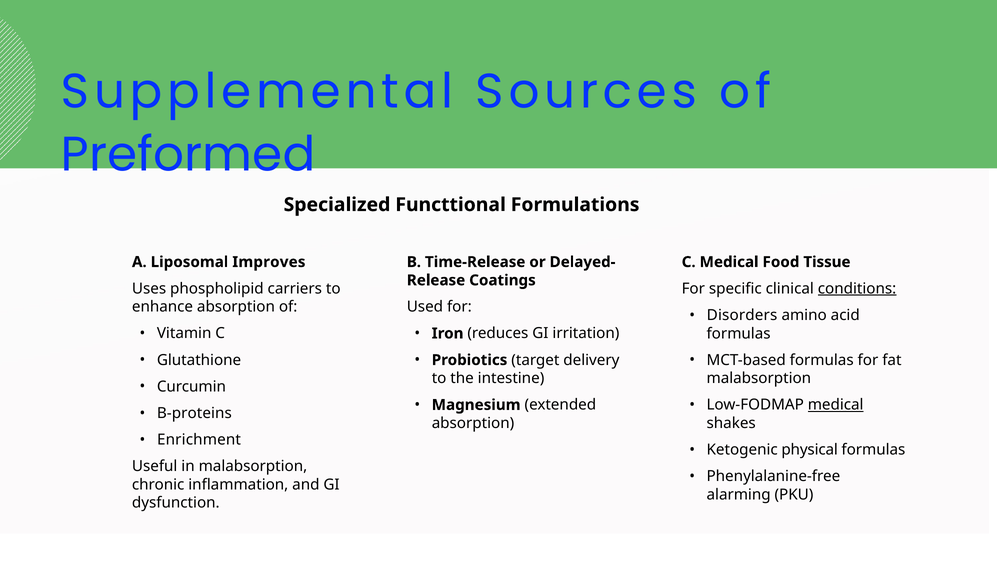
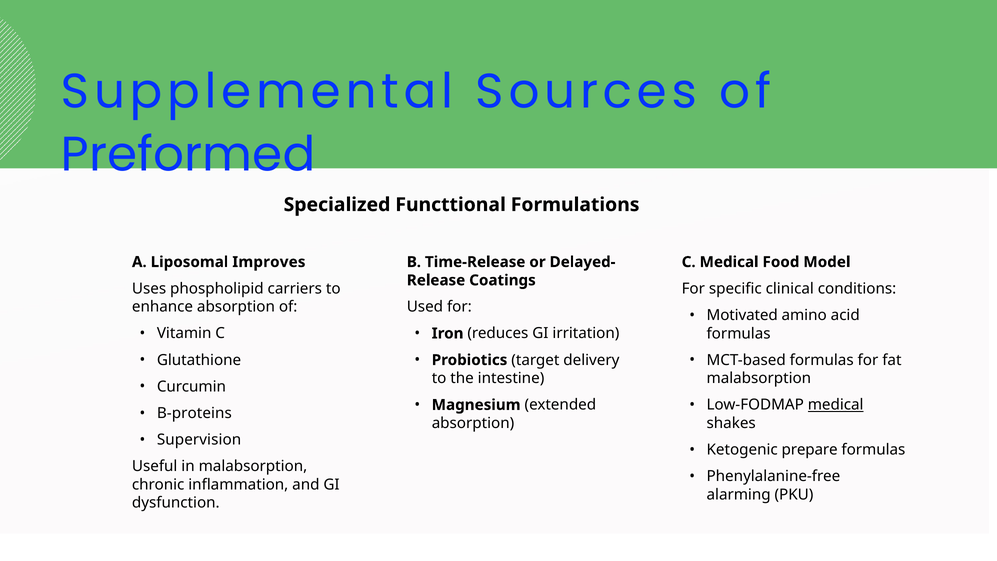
Tissue: Tissue -> Model
conditions underline: present -> none
Disorders: Disorders -> Motivated
Enrichment: Enrichment -> Supervision
physical: physical -> prepare
